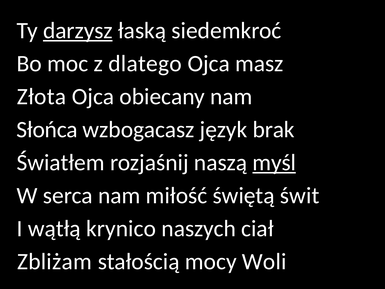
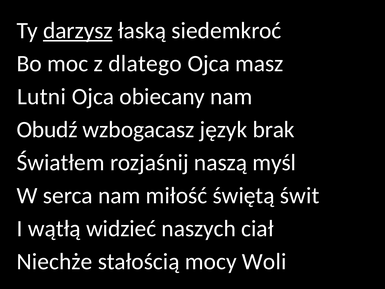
Złota: Złota -> Lutni
Słońca: Słońca -> Obudź
myśl underline: present -> none
krynico: krynico -> widzieć
Zbliżam: Zbliżam -> Niechże
